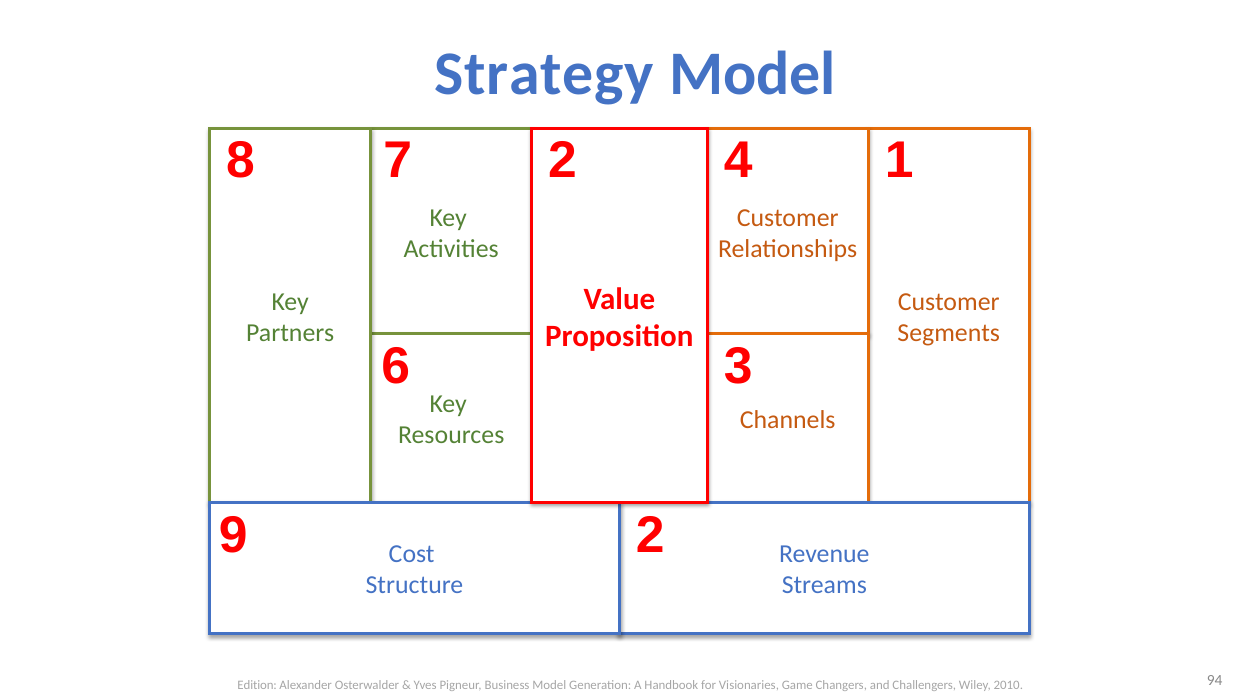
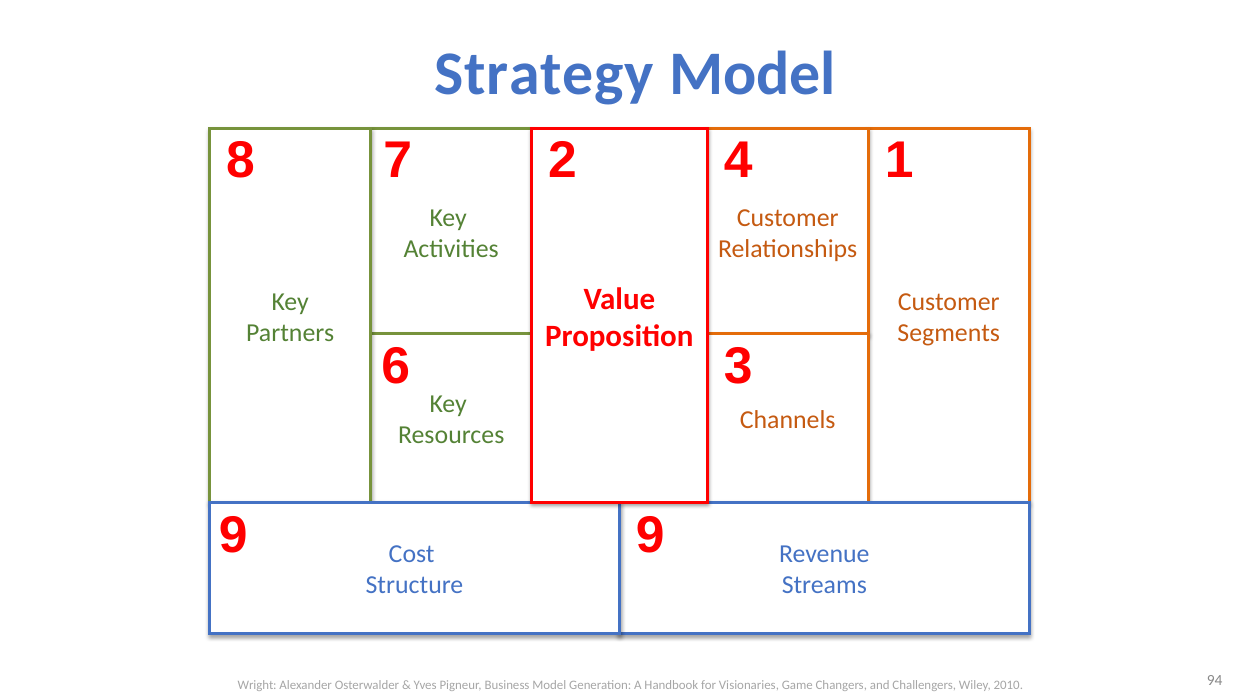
9 2: 2 -> 9
Edition: Edition -> Wright
